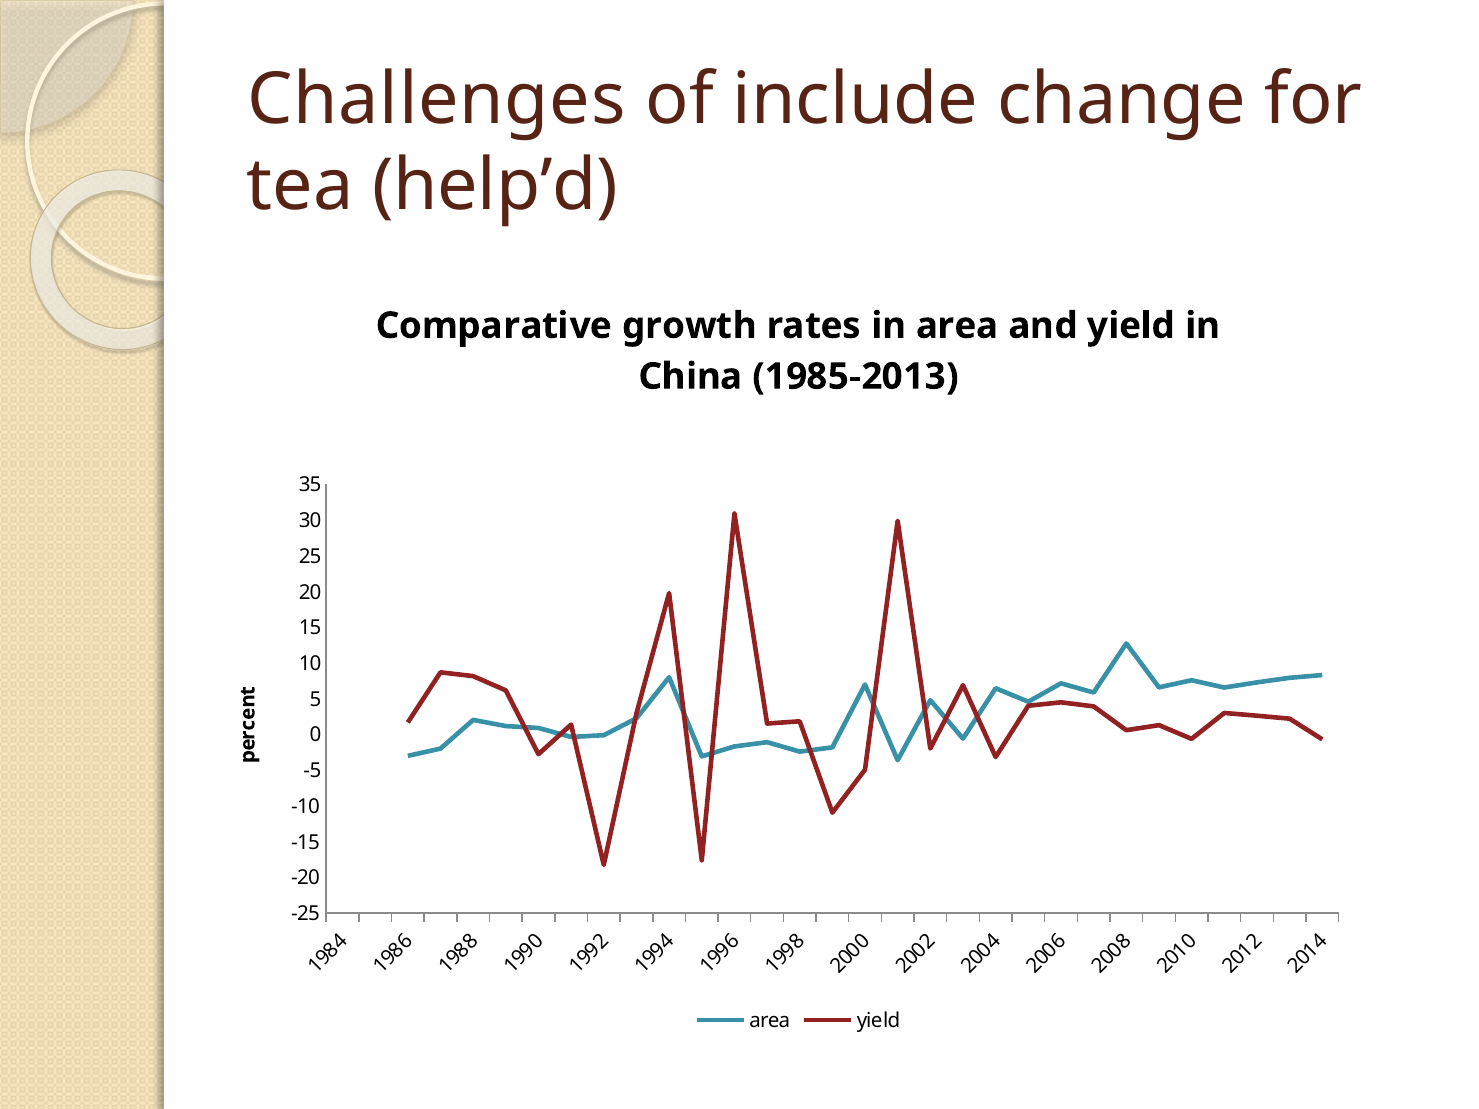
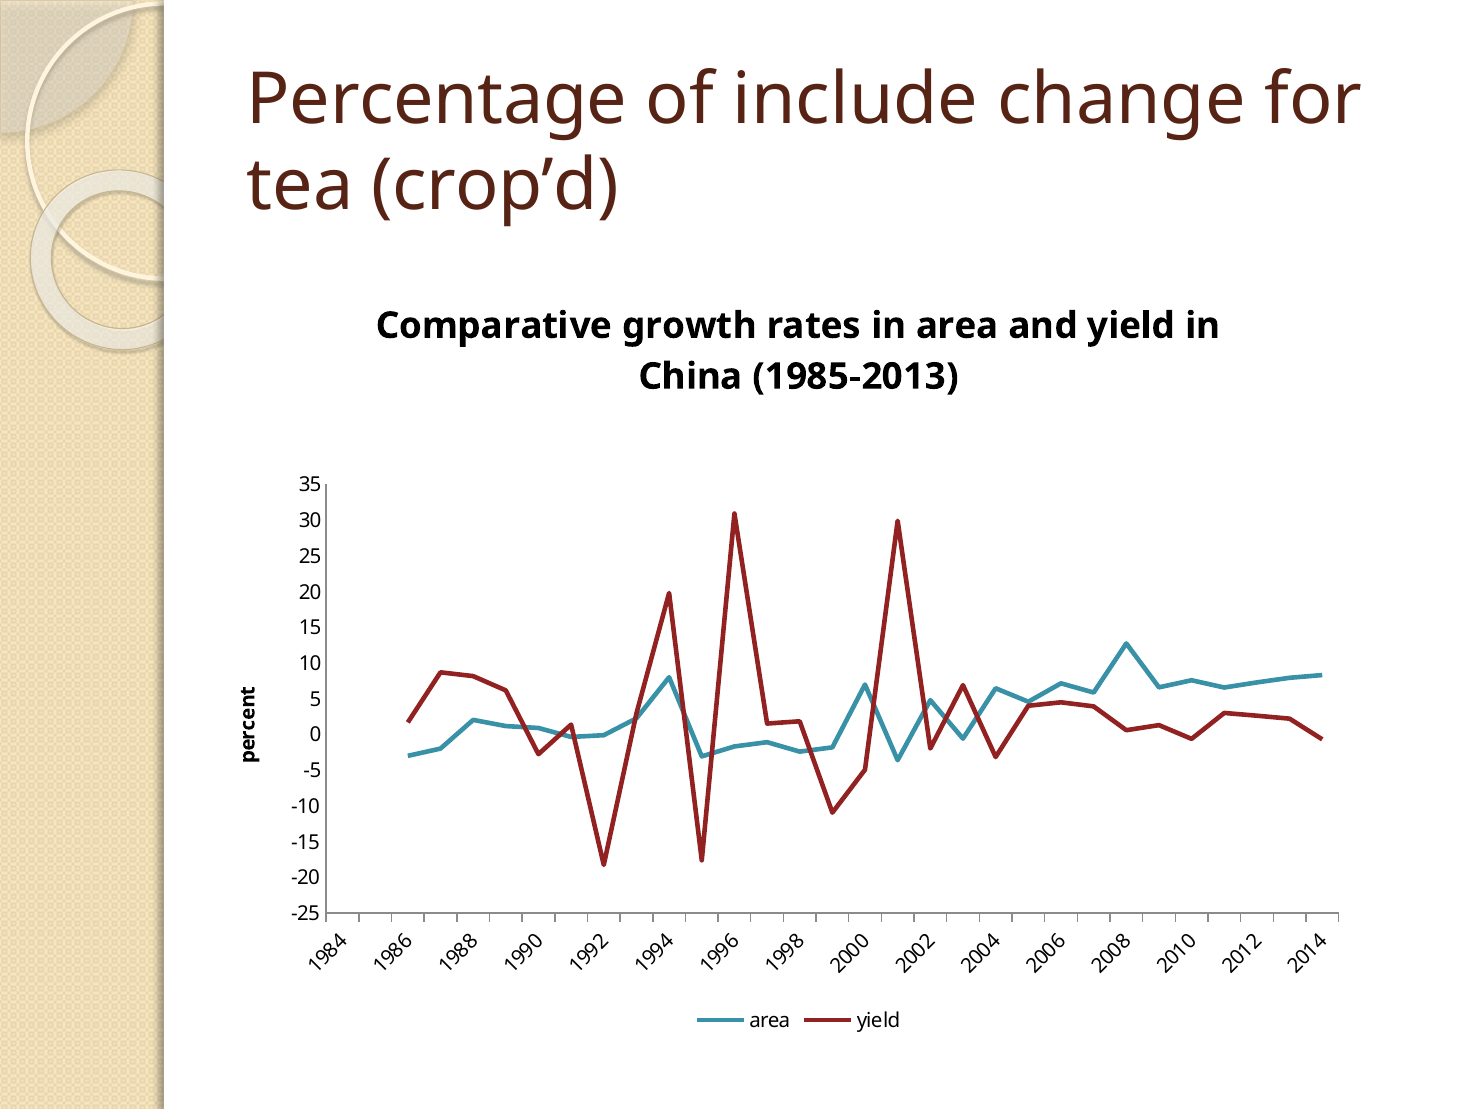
Challenges: Challenges -> Percentage
help’d: help’d -> crop’d
